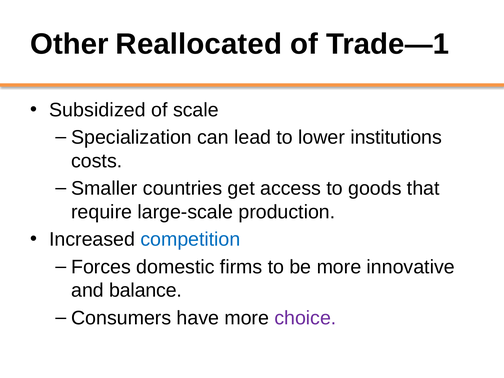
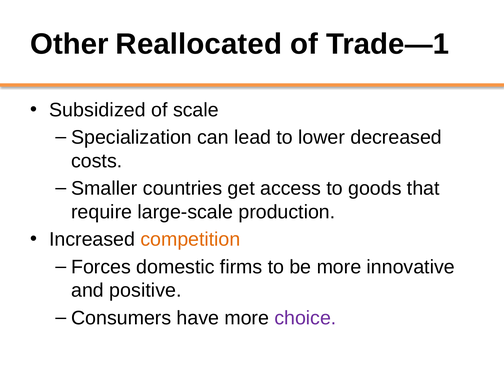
institutions: institutions -> decreased
competition colour: blue -> orange
balance: balance -> positive
